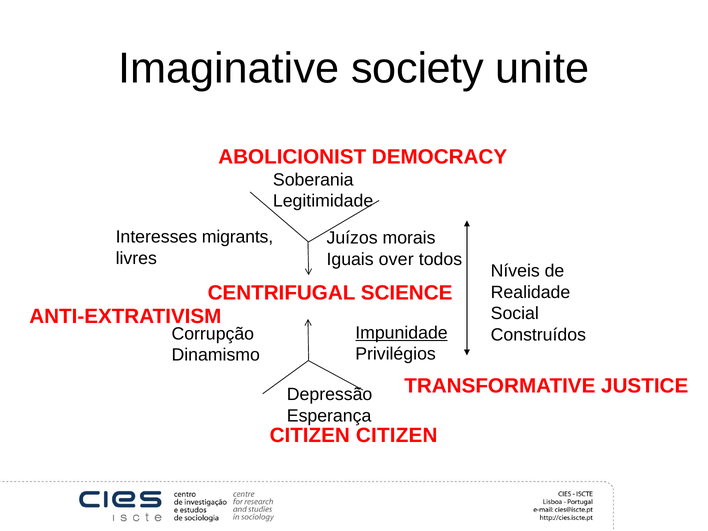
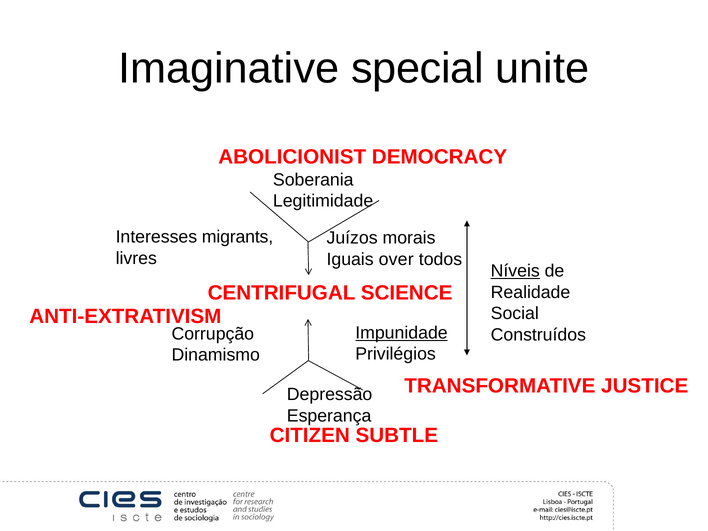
society: society -> special
Níveis underline: none -> present
CITIZEN CITIZEN: CITIZEN -> SUBTLE
